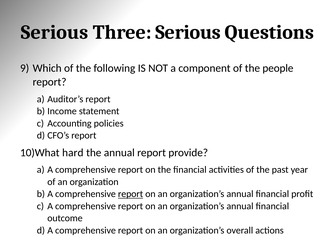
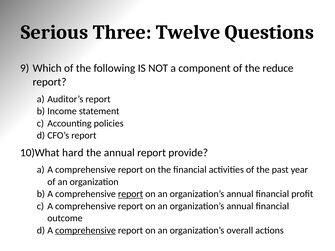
Three Serious: Serious -> Twelve
people: people -> reduce
comprehensive at (85, 231) underline: none -> present
